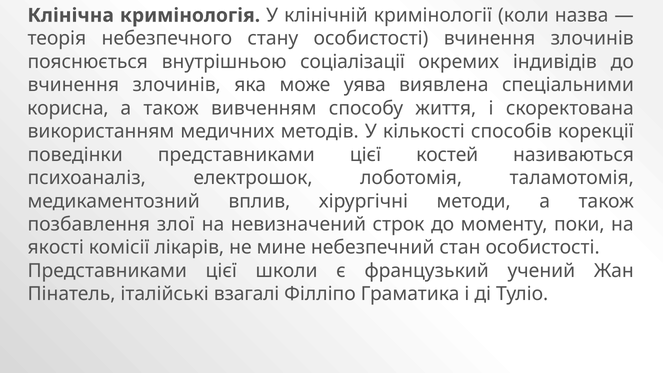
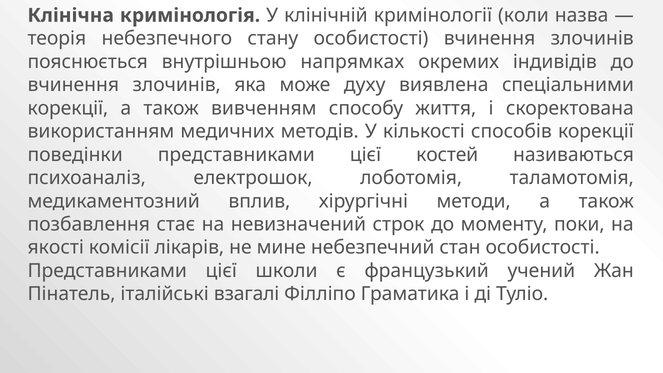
соціалізації: соціалізації -> напрямках
уява: уява -> духу
корисна at (68, 108): корисна -> корекції
злої: злої -> стає
